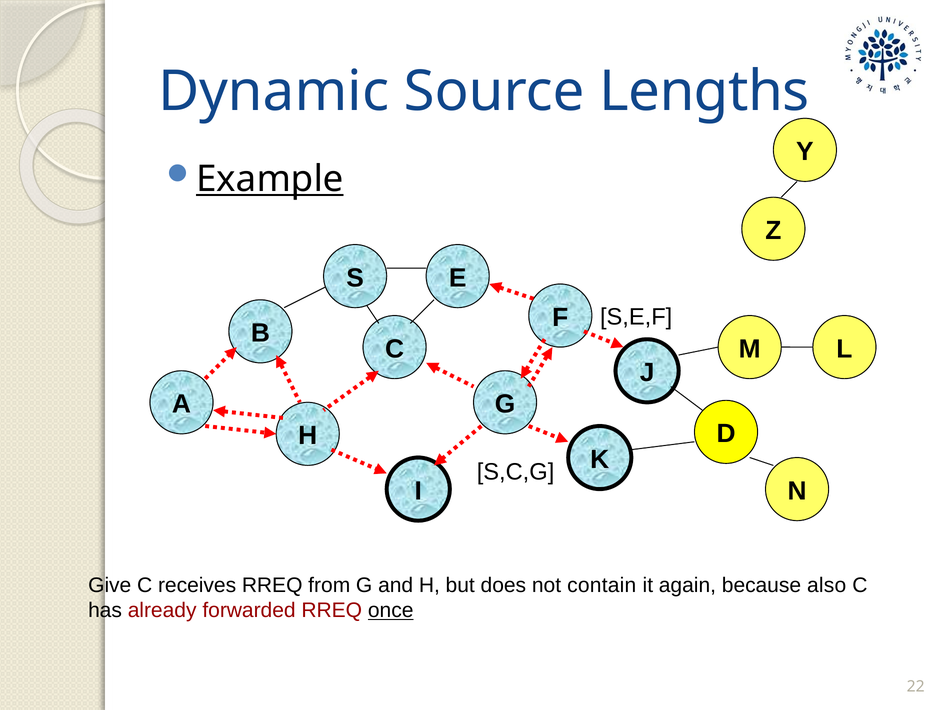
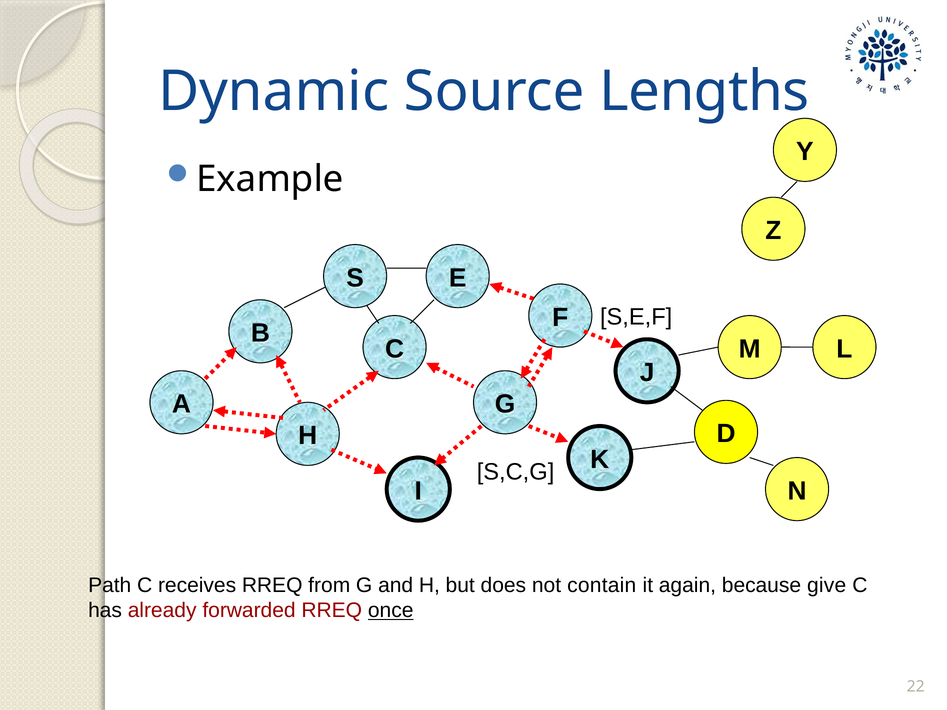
Example underline: present -> none
Give: Give -> Path
also: also -> give
